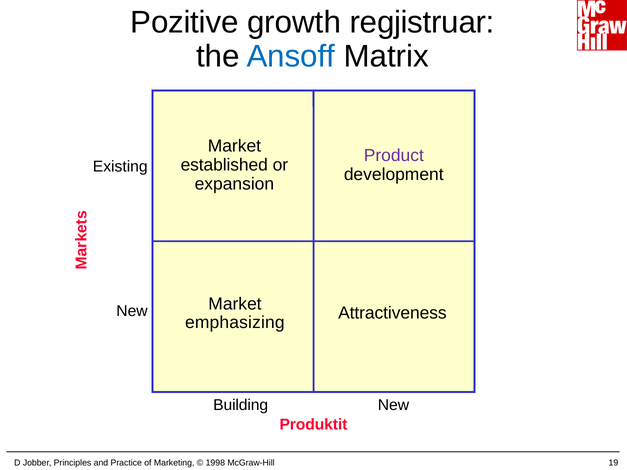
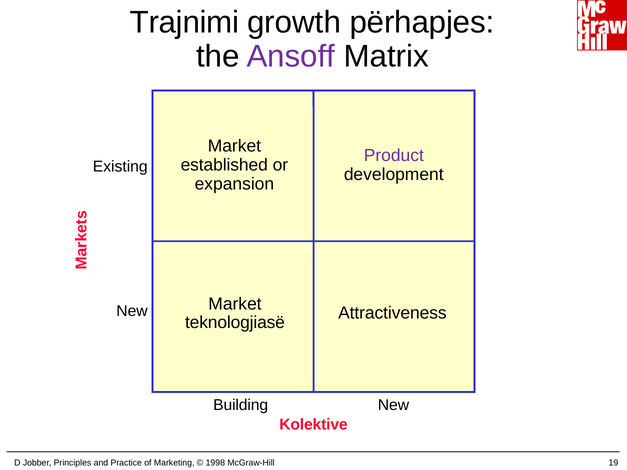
Pozitive: Pozitive -> Trajnimi
regjistruar: regjistruar -> përhapjes
Ansoff colour: blue -> purple
emphasizing: emphasizing -> teknologjiasë
Produktit: Produktit -> Kolektive
